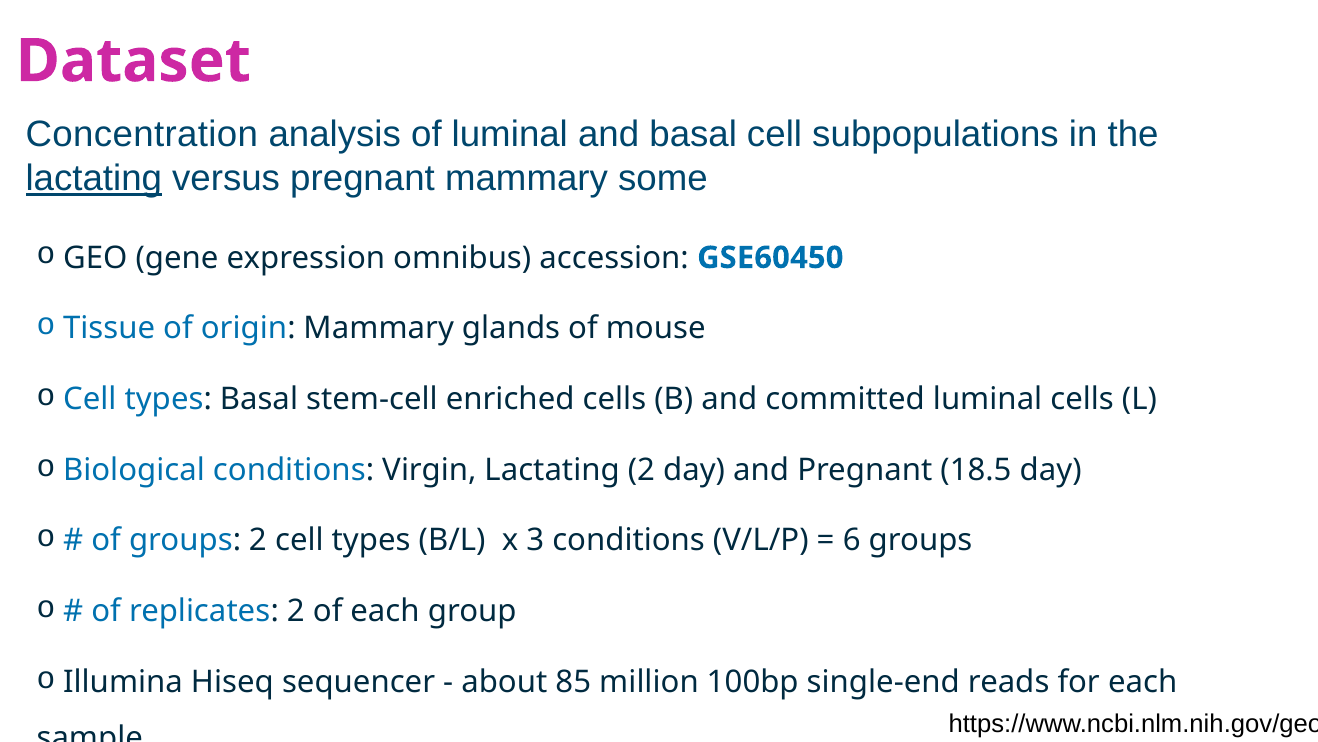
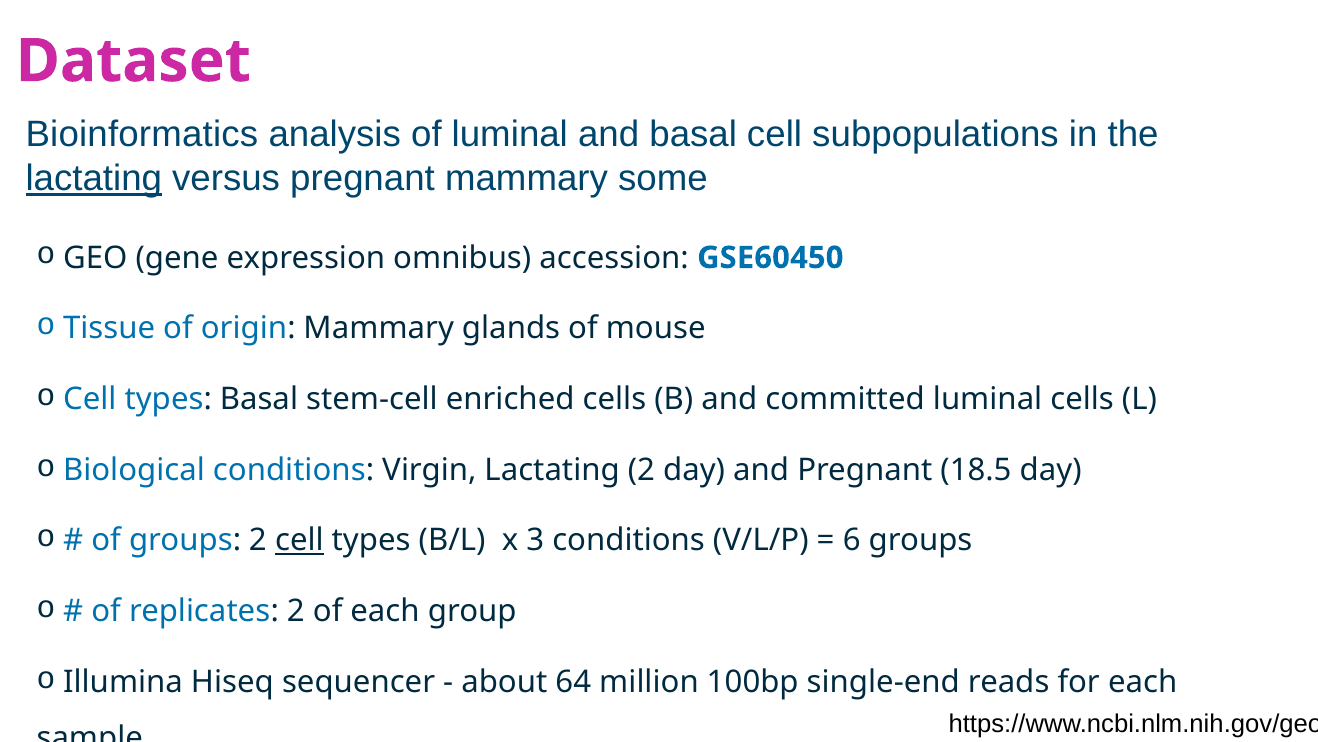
Concentration: Concentration -> Bioinformatics
cell at (299, 540) underline: none -> present
85: 85 -> 64
